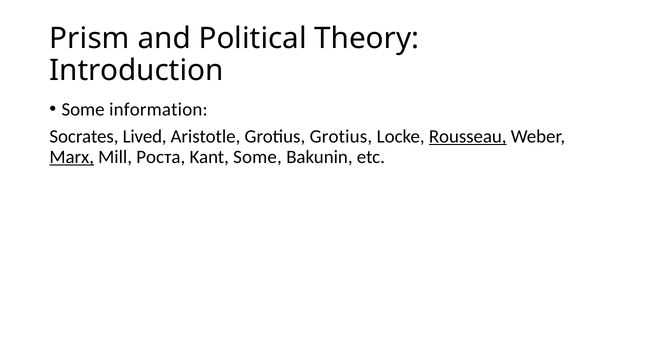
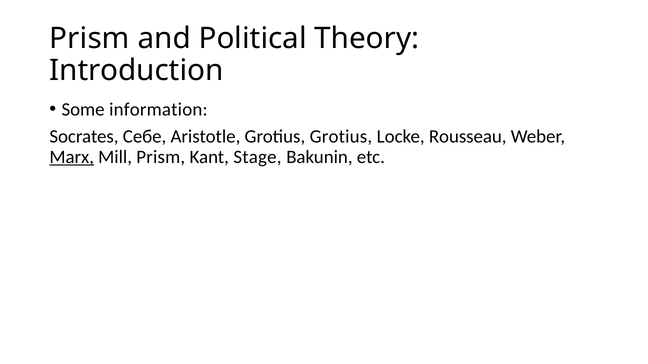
Lived: Lived -> Себе
Rousseau underline: present -> none
Mill Роста: Роста -> Prism
Kant Some: Some -> Stage
